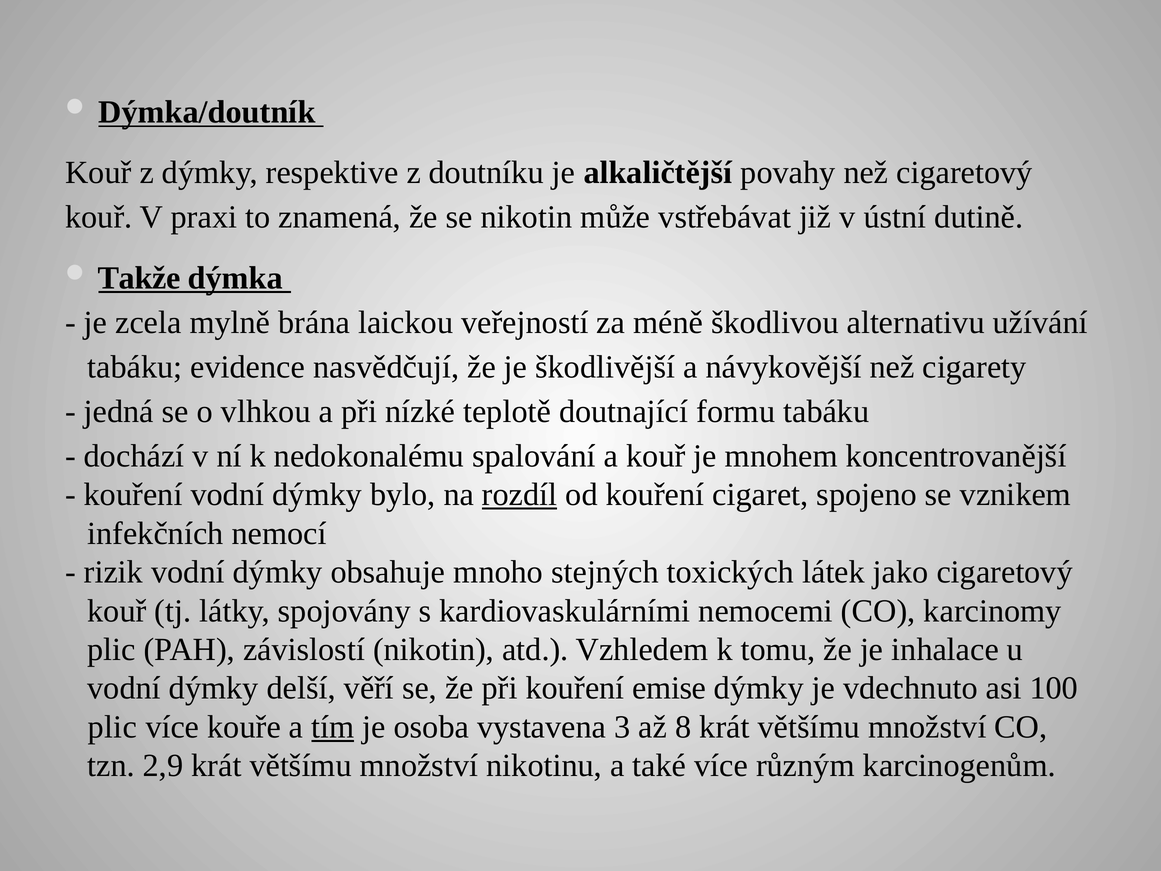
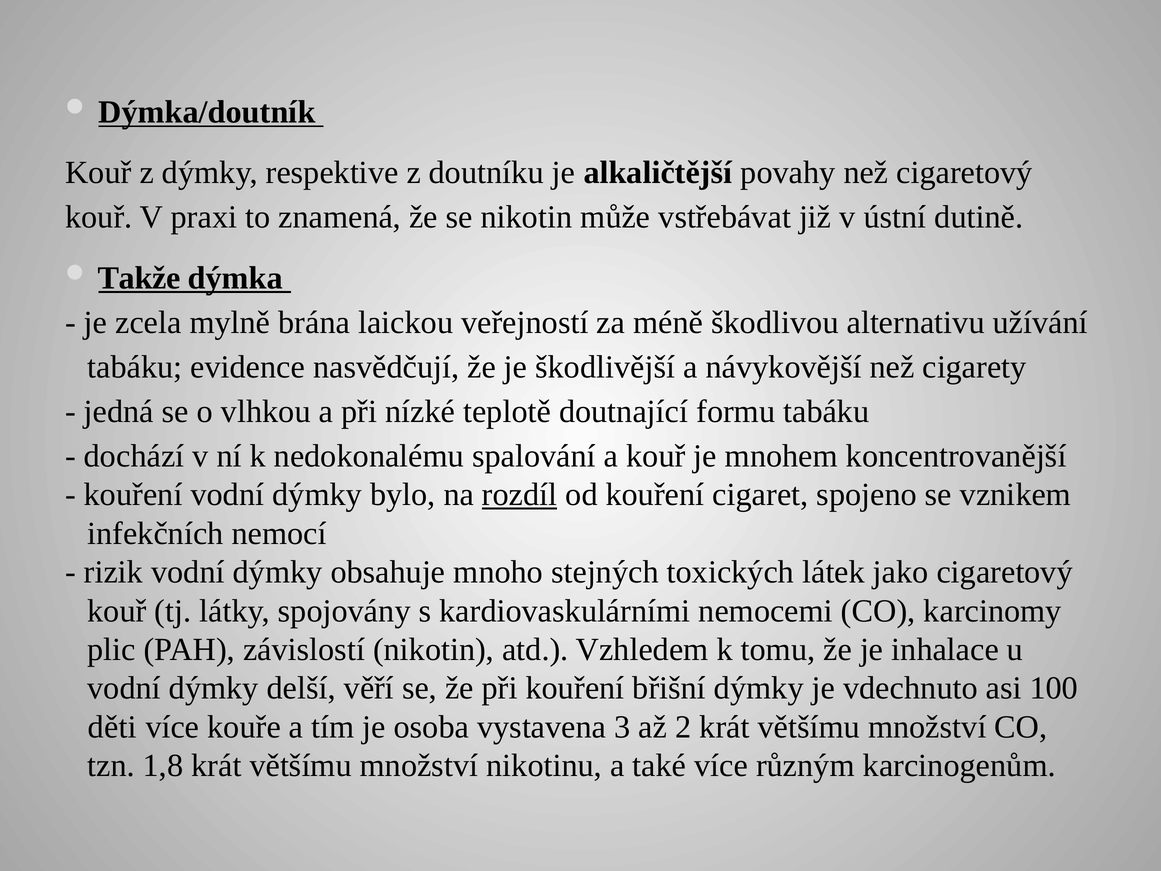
emise: emise -> břišní
plic at (112, 727): plic -> děti
tím underline: present -> none
8: 8 -> 2
2,9: 2,9 -> 1,8
